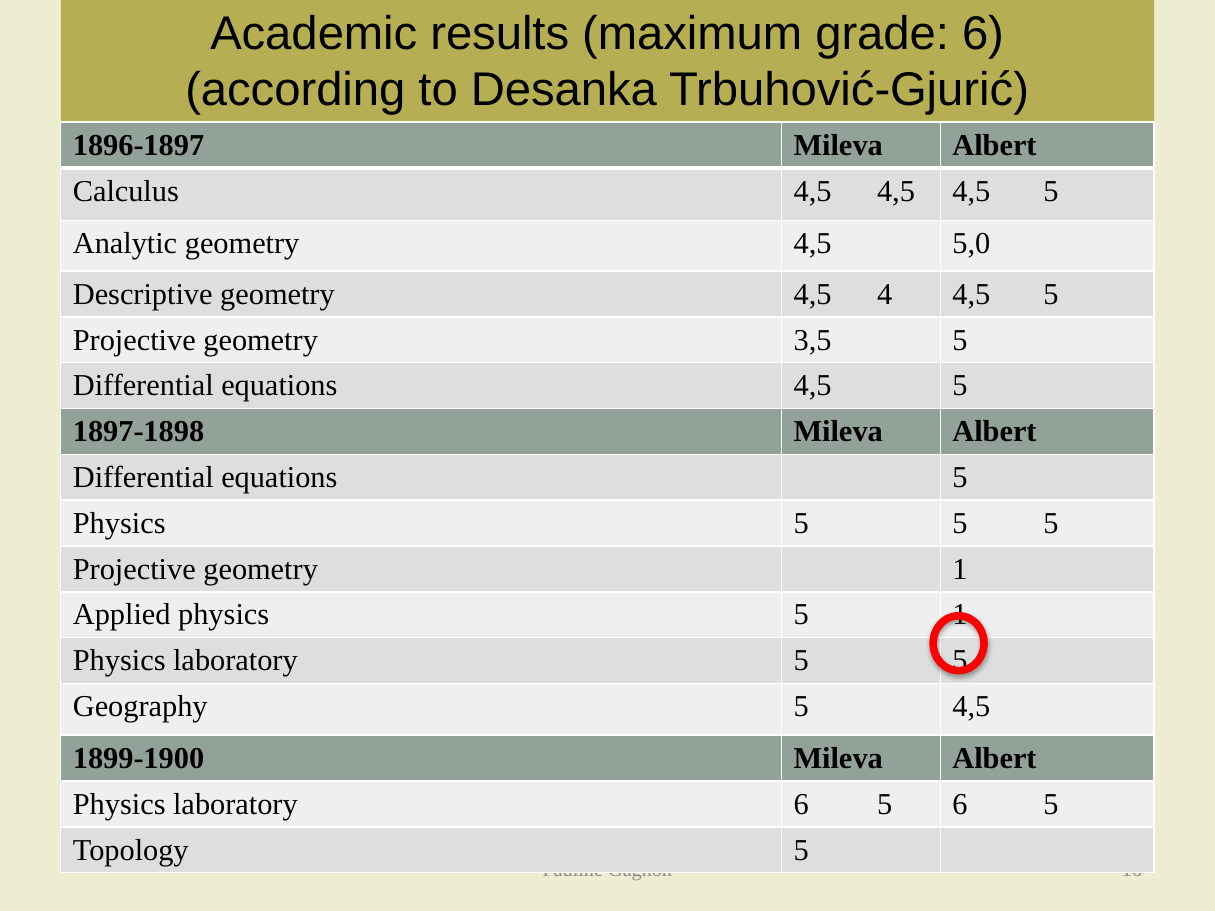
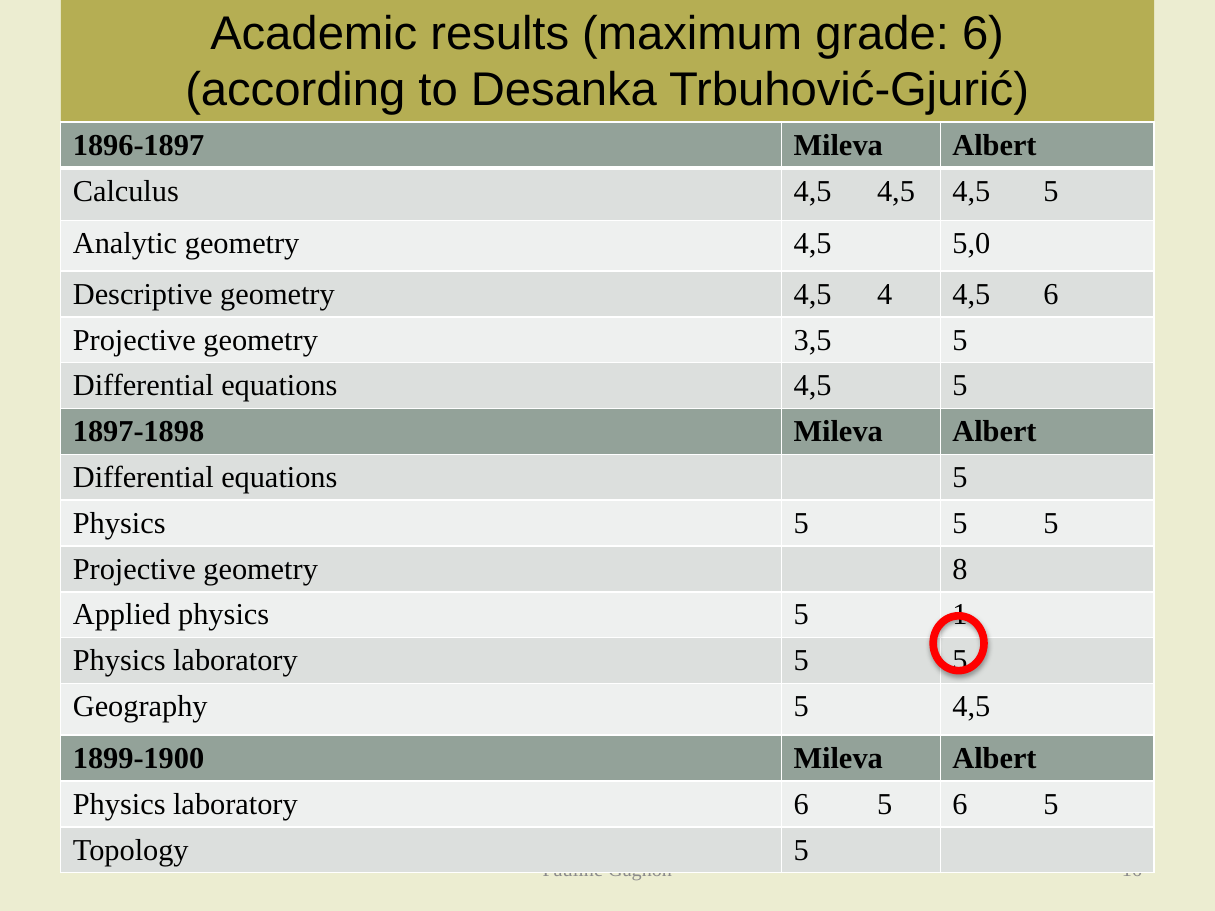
4 4,5 5: 5 -> 6
geometry 1: 1 -> 8
